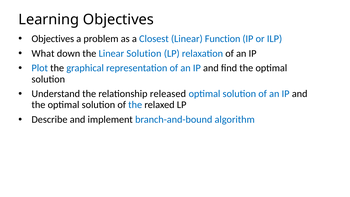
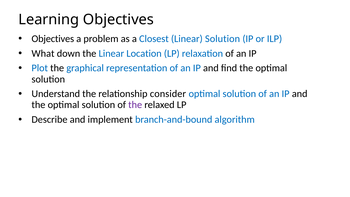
Linear Function: Function -> Solution
Linear Solution: Solution -> Location
released: released -> consider
the at (135, 105) colour: blue -> purple
